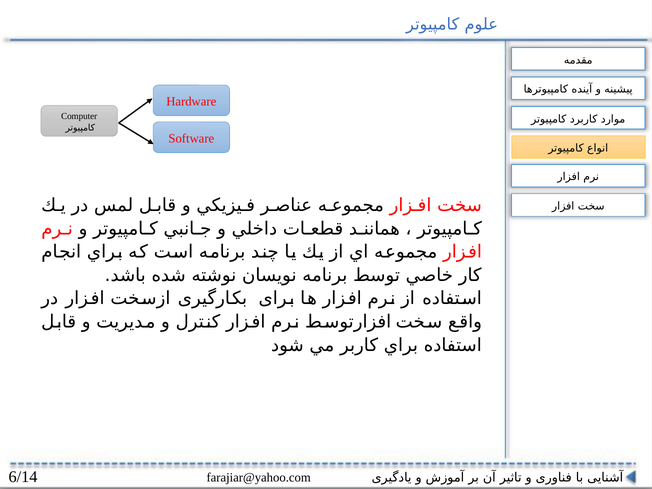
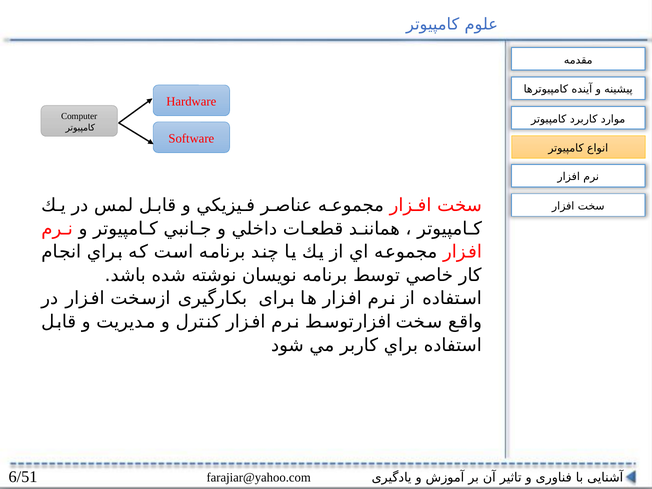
6/14: 6/14 -> 6/51
